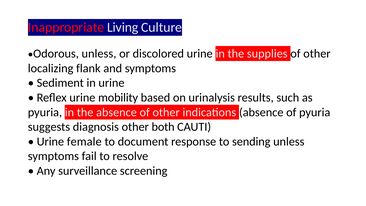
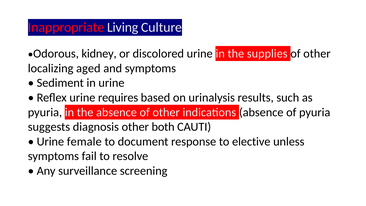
Odorous unless: unless -> kidney
flank: flank -> aged
mobility: mobility -> requires
sending: sending -> elective
